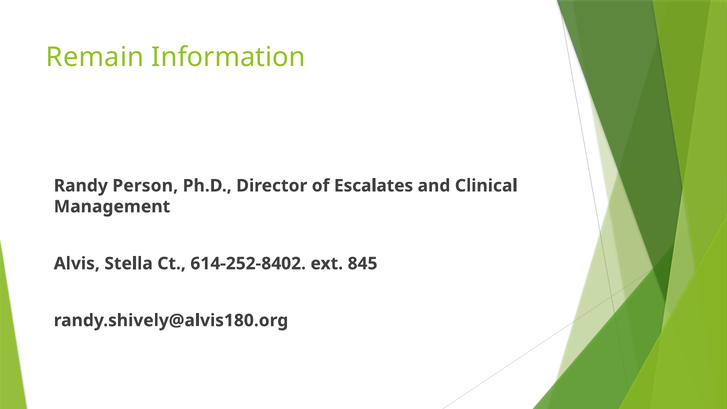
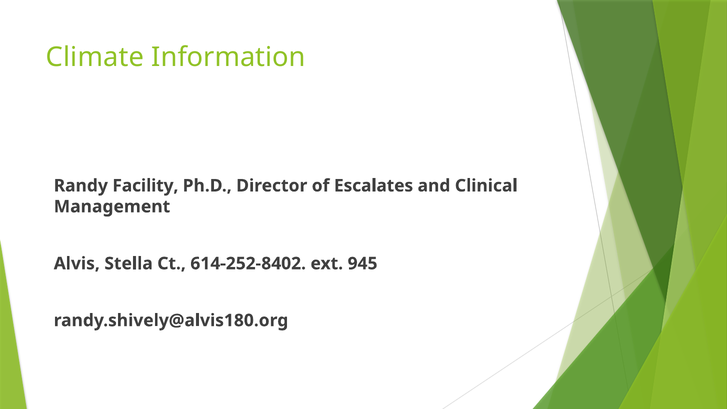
Remain: Remain -> Climate
Person: Person -> Facility
845: 845 -> 945
